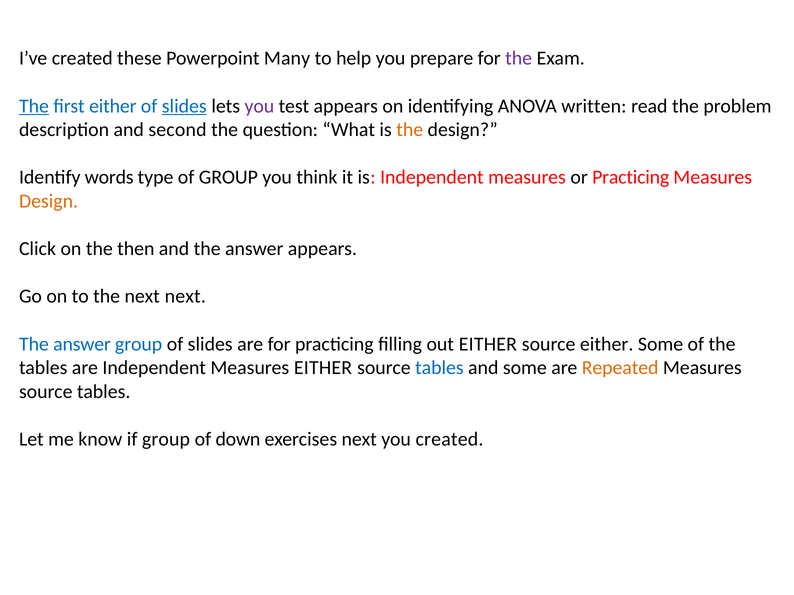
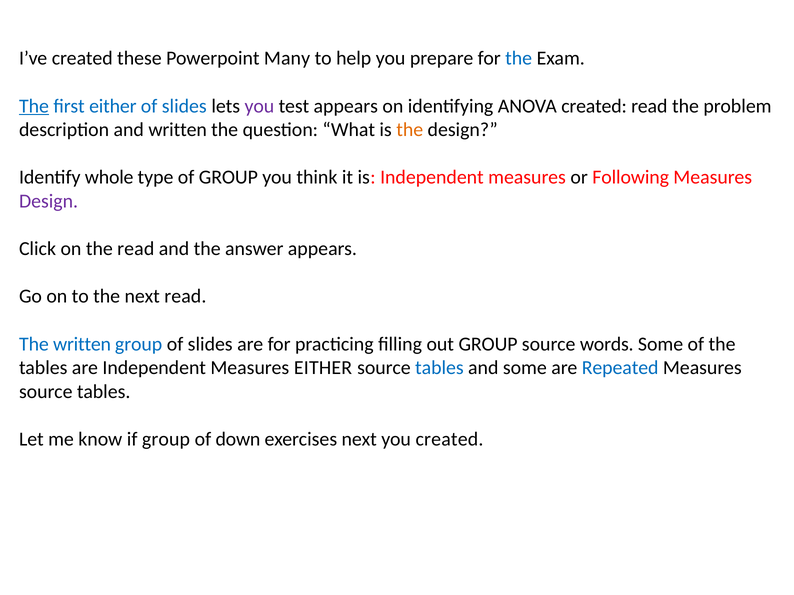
the at (519, 58) colour: purple -> blue
slides at (184, 106) underline: present -> none
ANOVA written: written -> created
and second: second -> written
words: words -> whole
or Practicing: Practicing -> Following
Design at (49, 201) colour: orange -> purple
the then: then -> read
next next: next -> read
answer at (82, 344): answer -> written
out EITHER: EITHER -> GROUP
source either: either -> words
Repeated colour: orange -> blue
